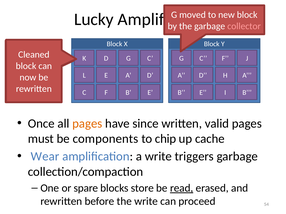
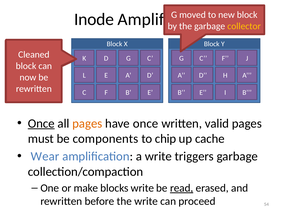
Lucky: Lucky -> Inode
collector colour: pink -> yellow
Once at (41, 124) underline: none -> present
have since: since -> once
spare: spare -> make
blocks store: store -> write
